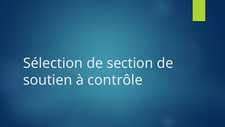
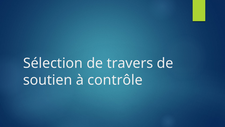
section: section -> travers
